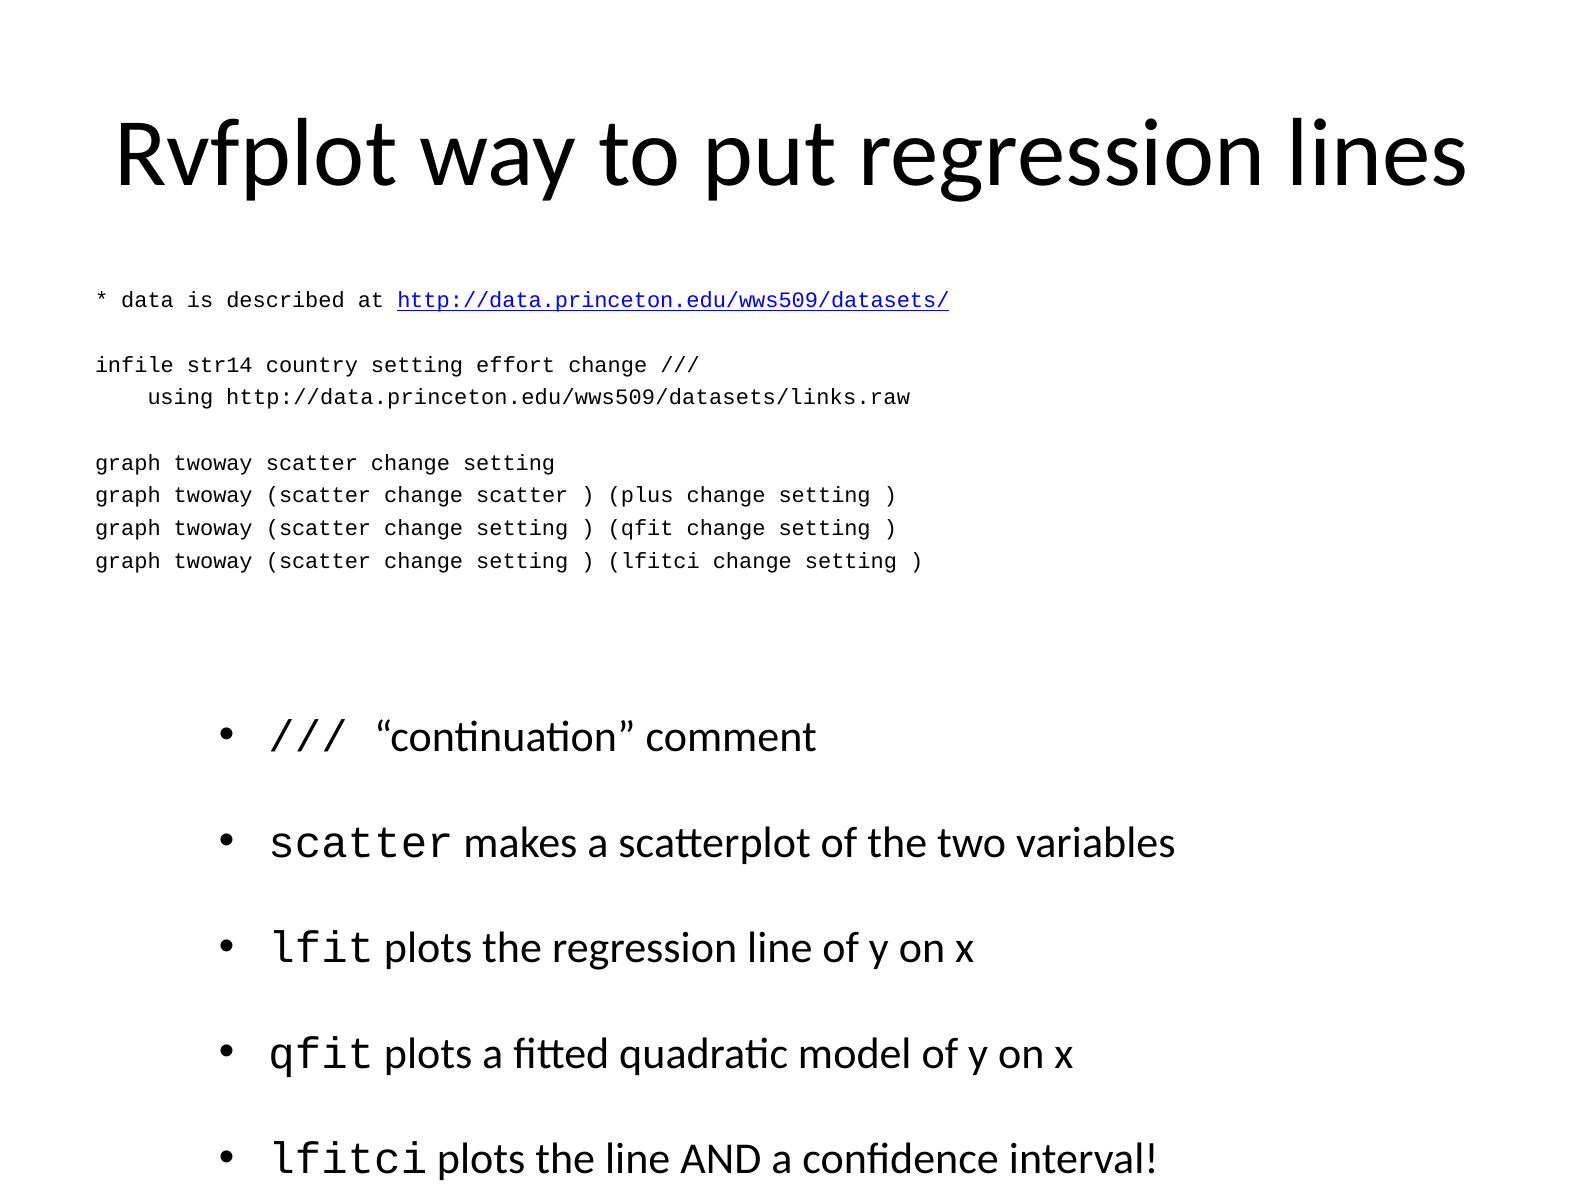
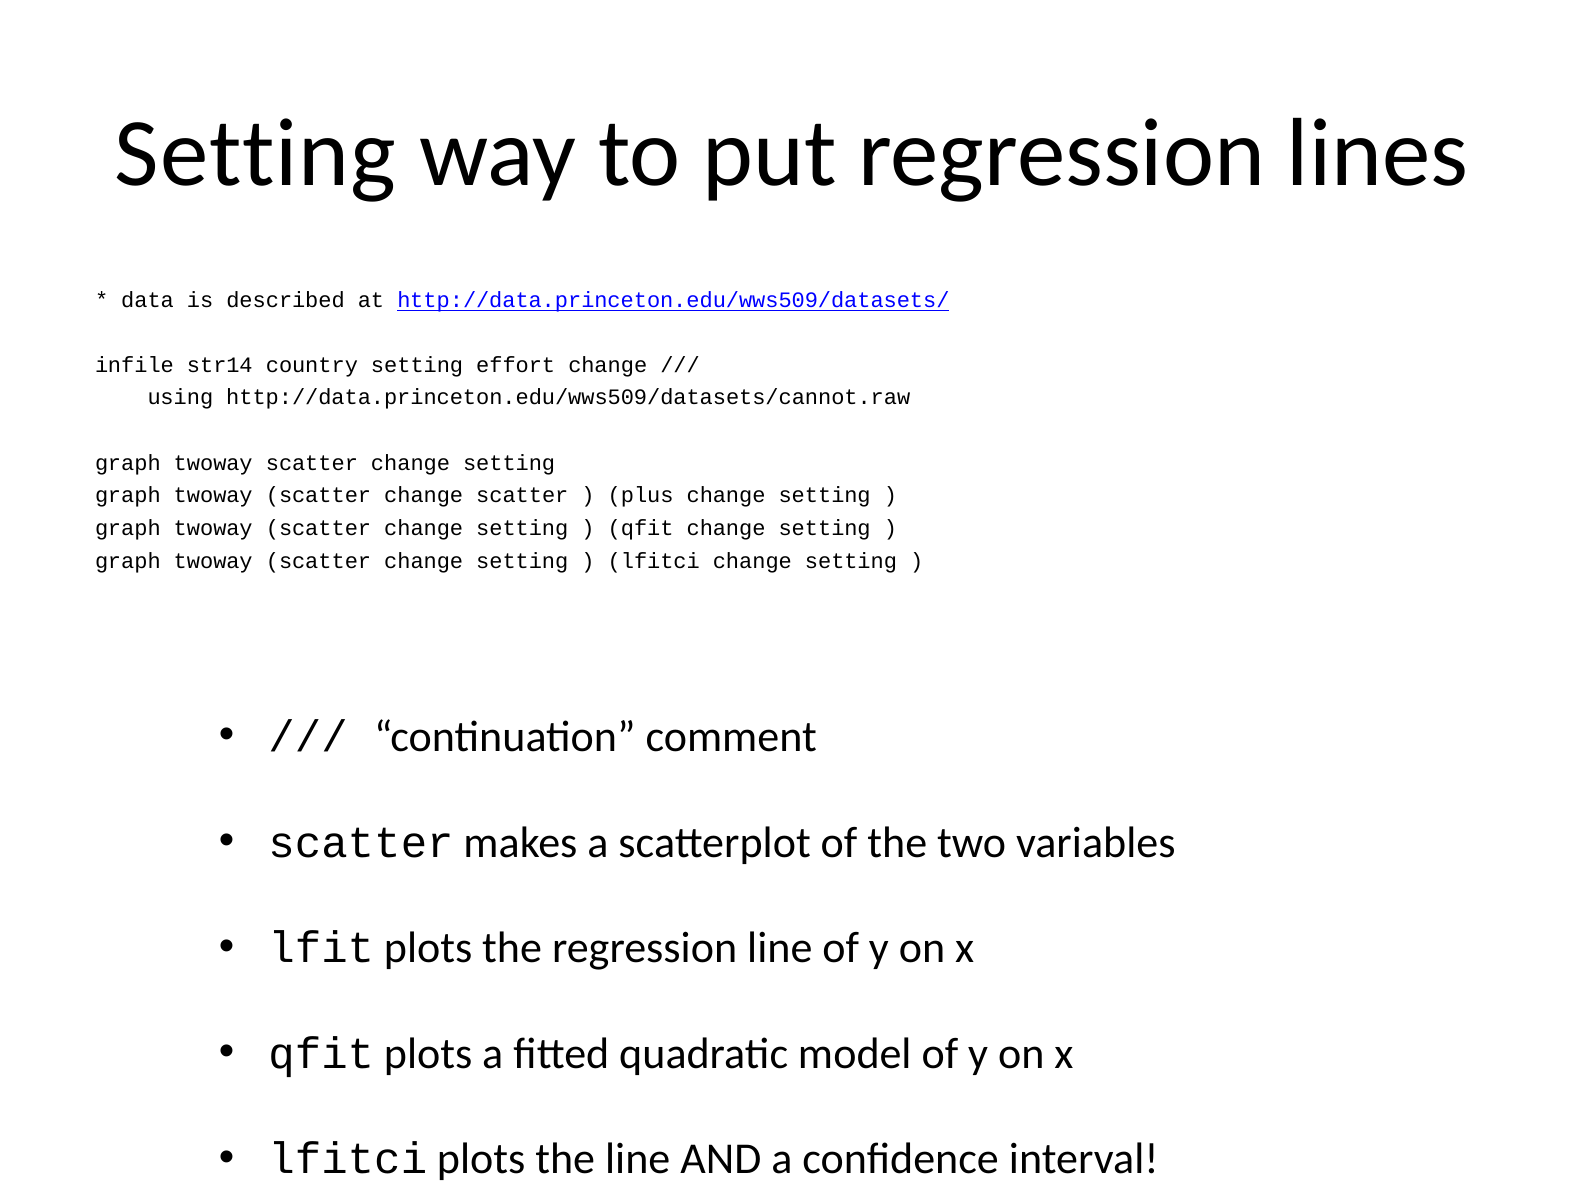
Rvfplot at (256, 153): Rvfplot -> Setting
http://data.princeton.edu/wws509/datasets/links.raw: http://data.princeton.edu/wws509/datasets/links.raw -> http://data.princeton.edu/wws509/datasets/cannot.raw
